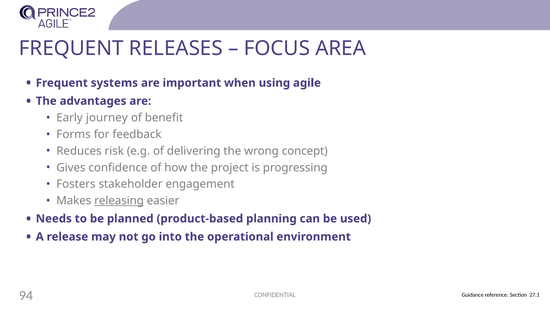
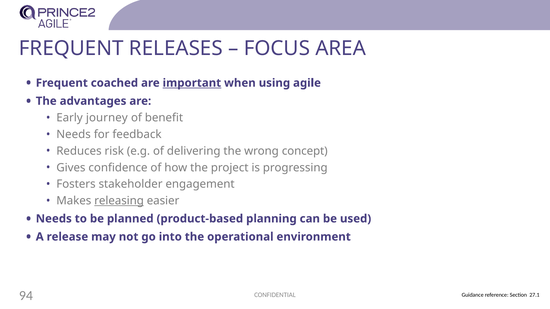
systems: systems -> coached
important underline: none -> present
Forms at (74, 135): Forms -> Needs
